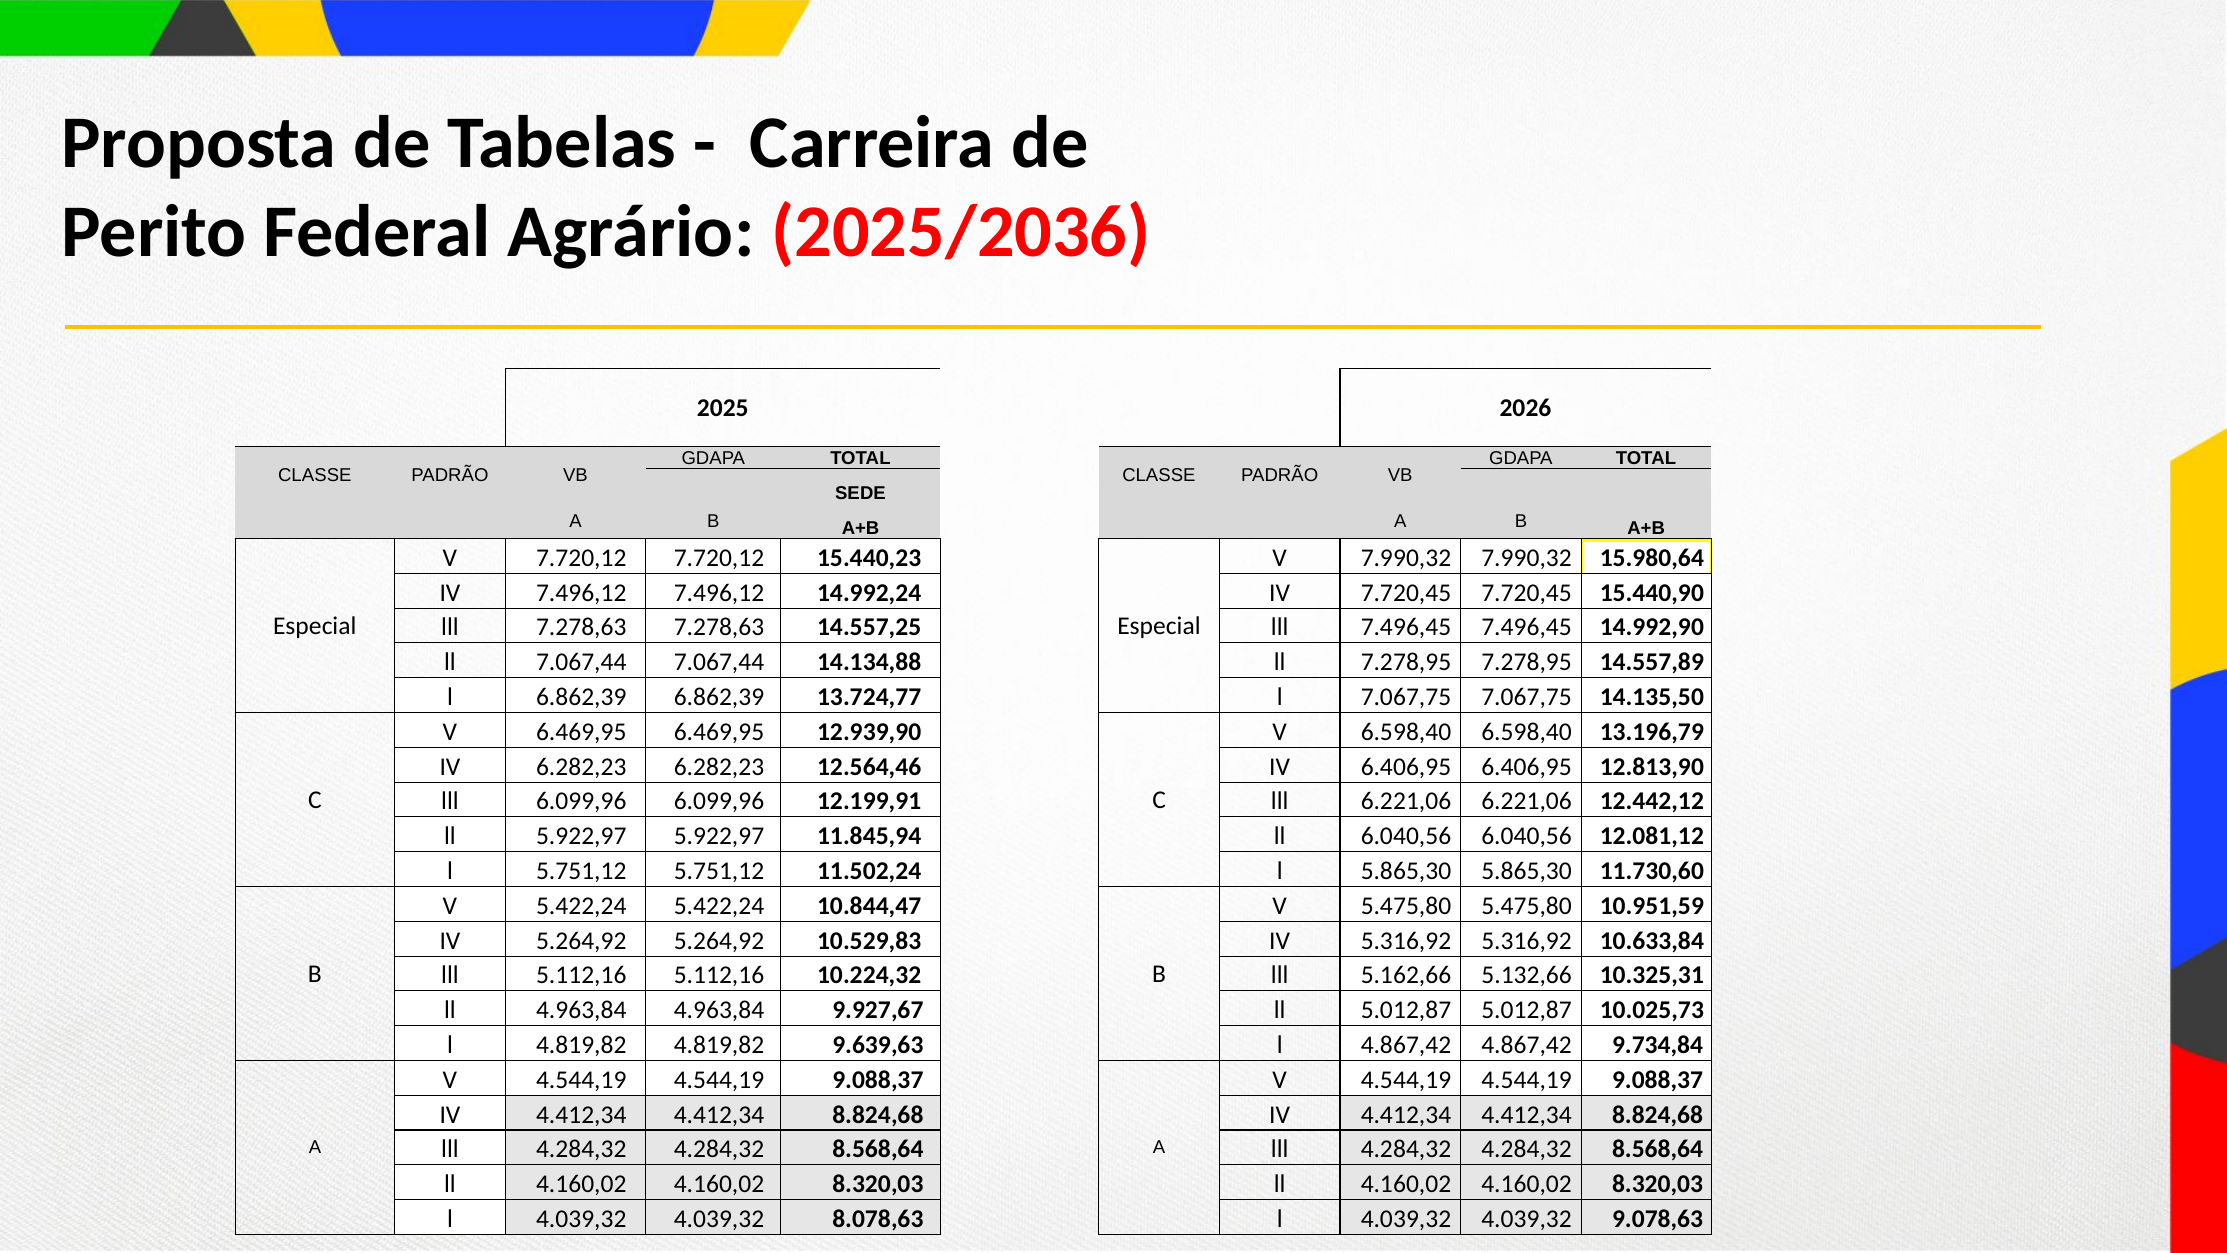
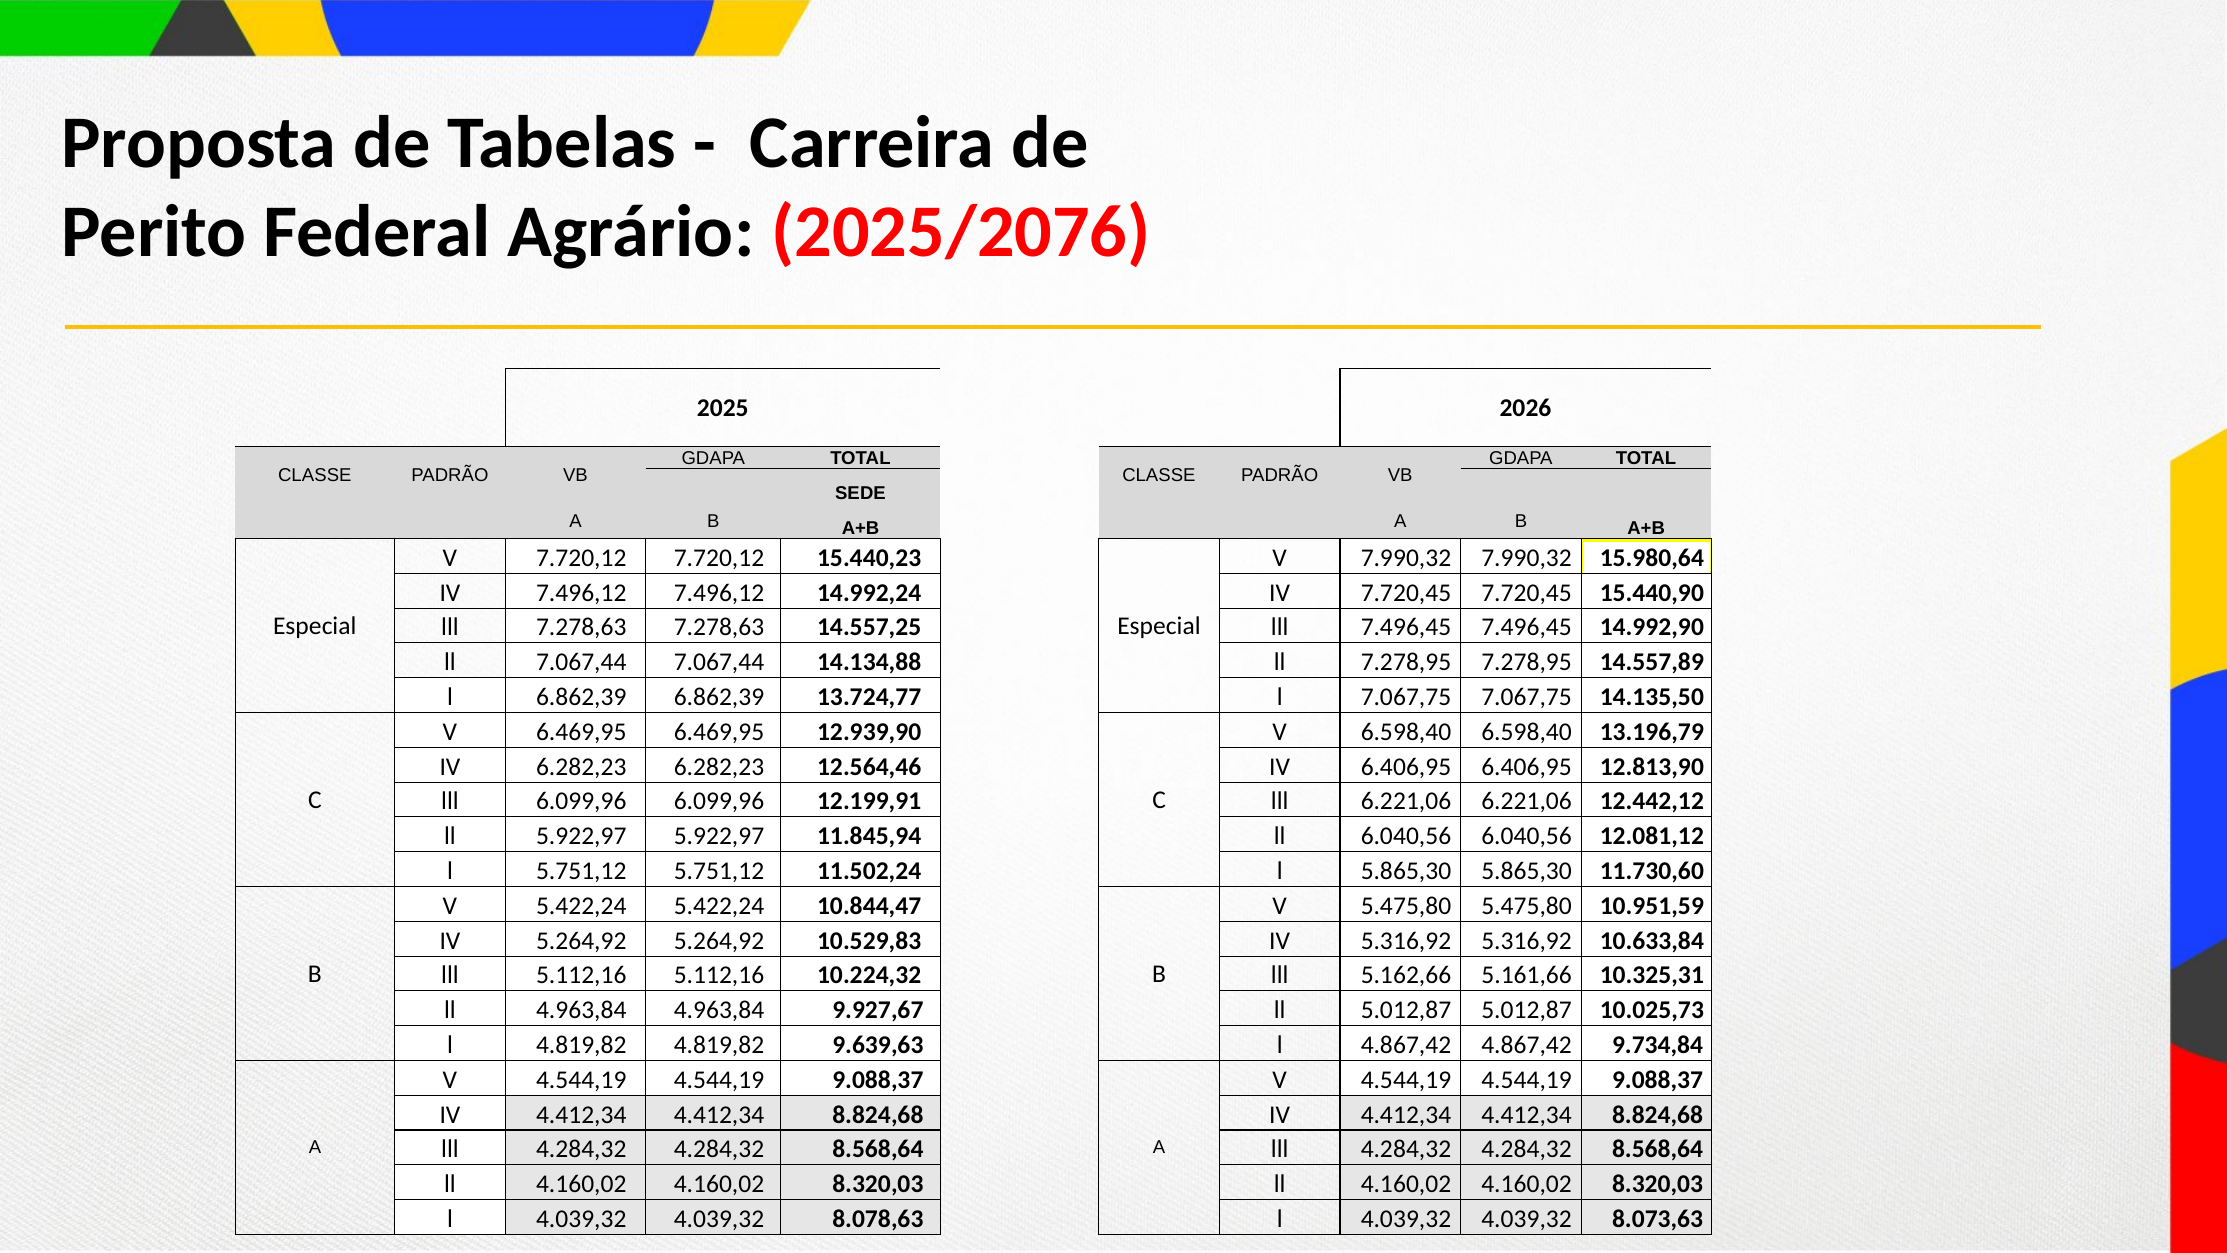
2025/2036: 2025/2036 -> 2025/2076
5.132,66: 5.132,66 -> 5.161,66
9.078,63: 9.078,63 -> 8.073,63
